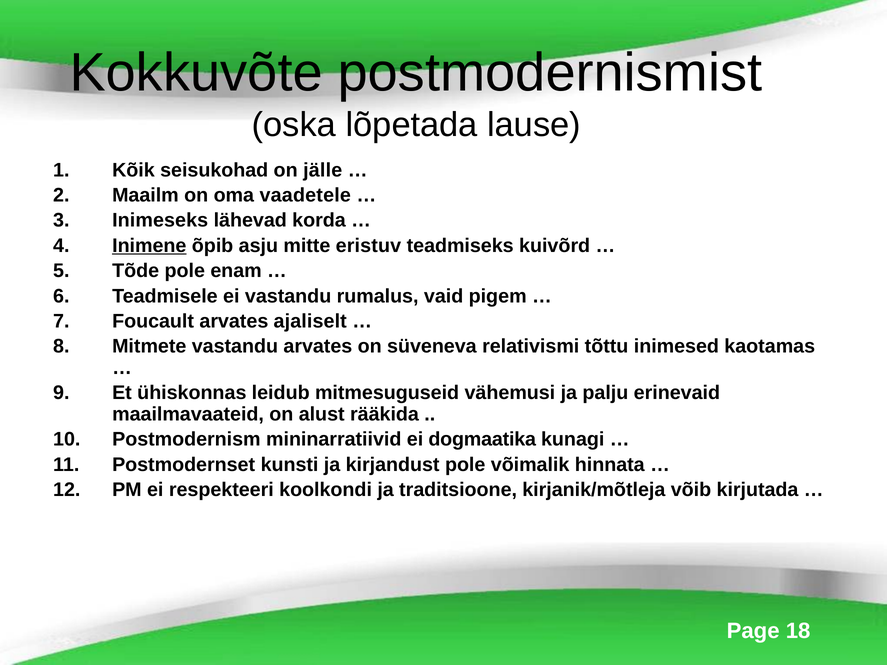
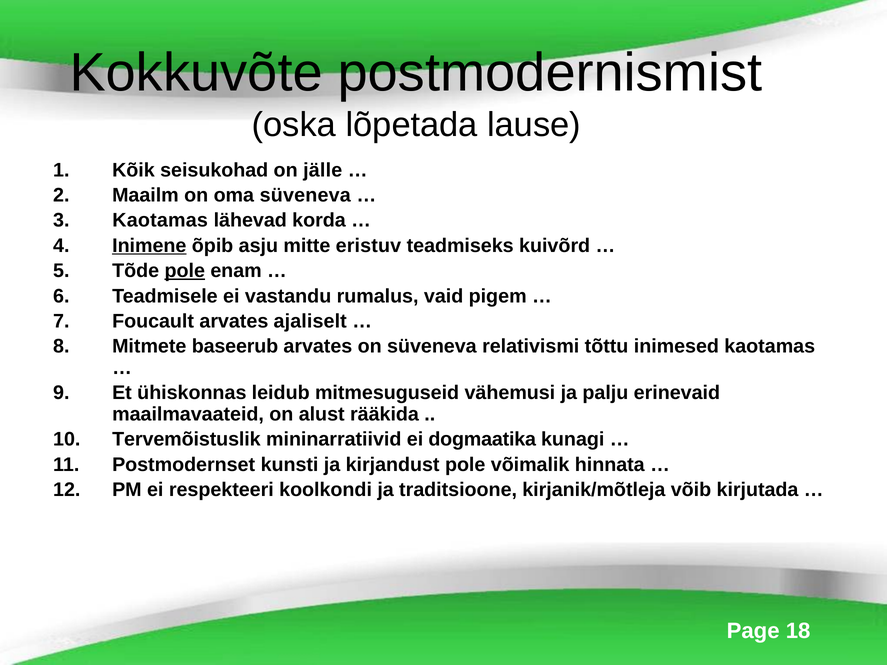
oma vaadetele: vaadetele -> süveneva
Inimeseks at (160, 221): Inimeseks -> Kaotamas
pole at (185, 271) underline: none -> present
Mitmete vastandu: vastandu -> baseerub
Postmodernism: Postmodernism -> Tervemõistuslik
